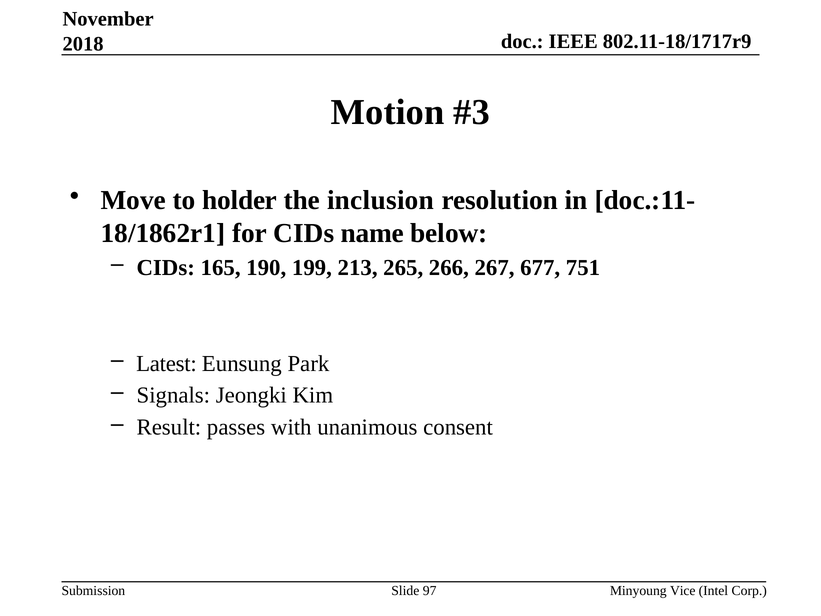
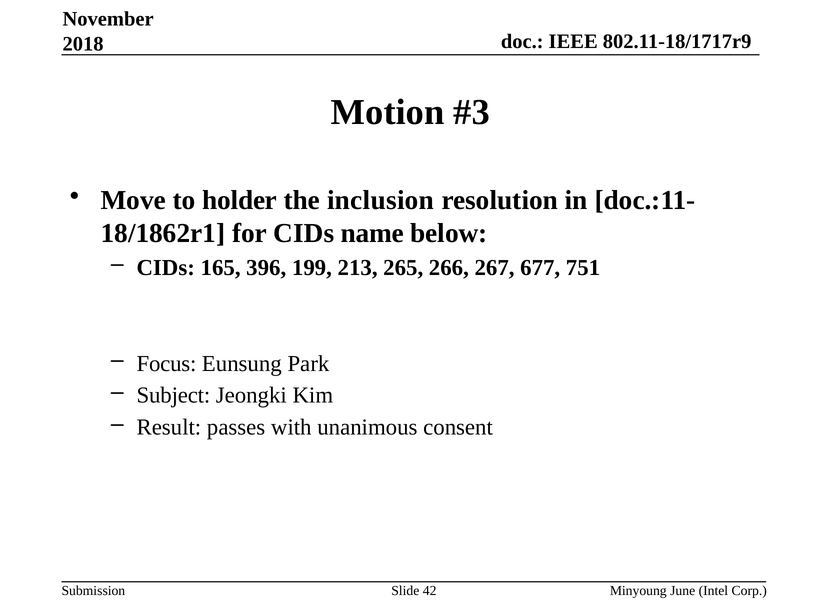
190: 190 -> 396
Latest: Latest -> Focus
Signals: Signals -> Subject
97: 97 -> 42
Vice: Vice -> June
